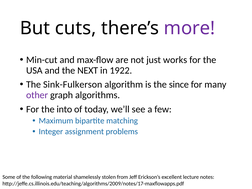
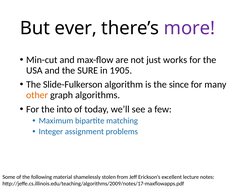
cuts: cuts -> ever
NEXT: NEXT -> SURE
1922: 1922 -> 1905
Sink-Fulkerson: Sink-Fulkerson -> Slide-Fulkerson
other colour: purple -> orange
